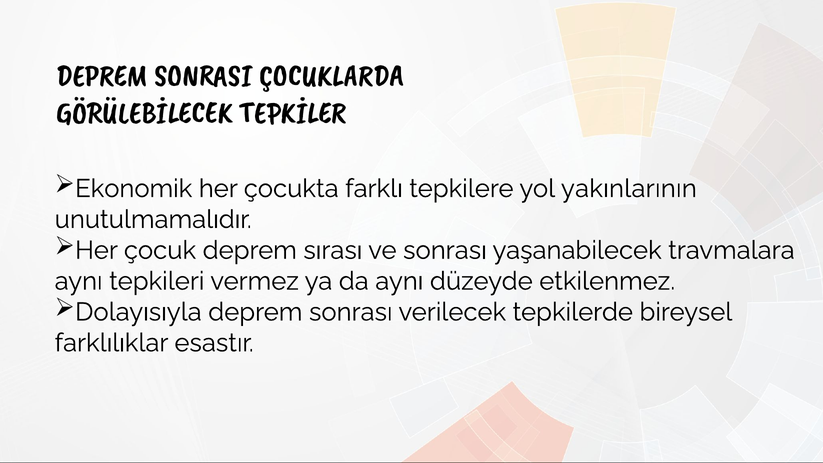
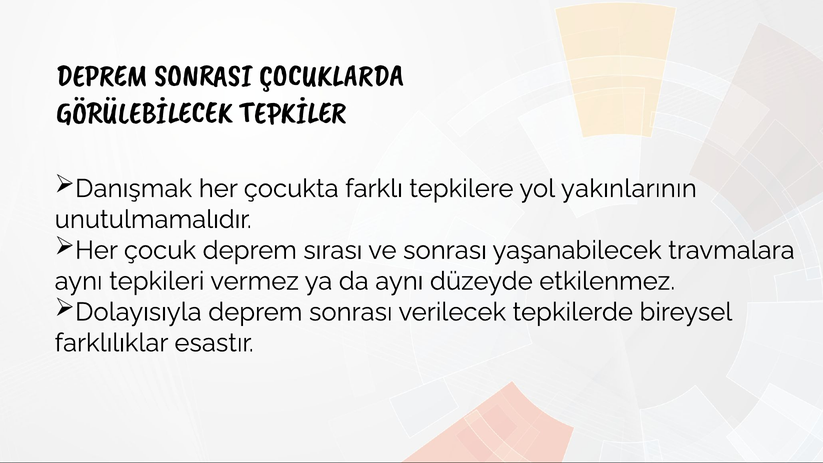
Ekonomik: Ekonomik -> Danışmak
